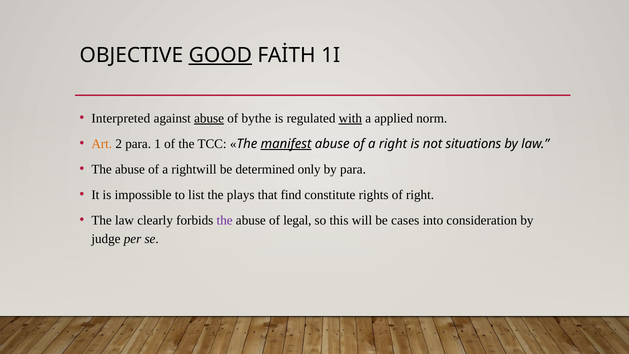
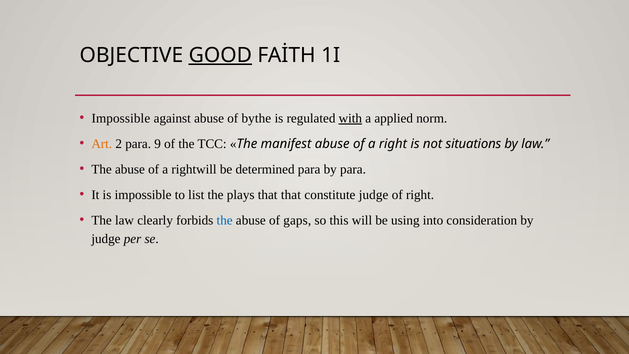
Interpreted at (121, 118): Interpreted -> Impossible
abuse at (209, 118) underline: present -> none
1: 1 -> 9
manifest underline: present -> none
determined only: only -> para
that find: find -> that
constitute rights: rights -> judge
the at (225, 220) colour: purple -> blue
legal: legal -> gaps
cases: cases -> using
